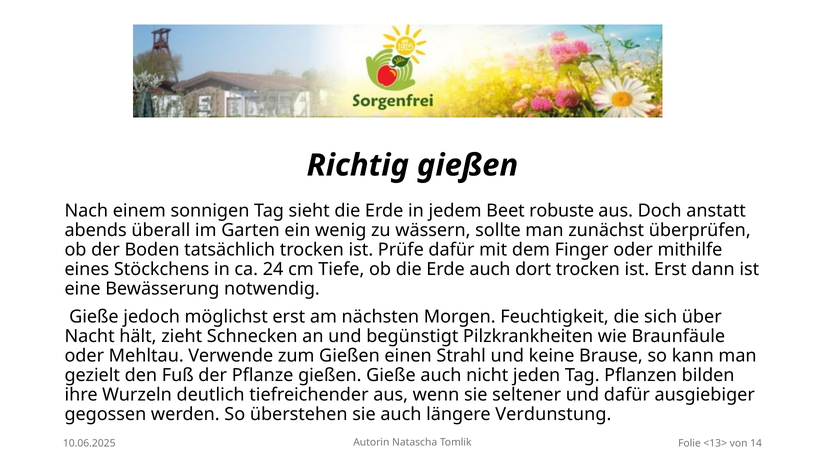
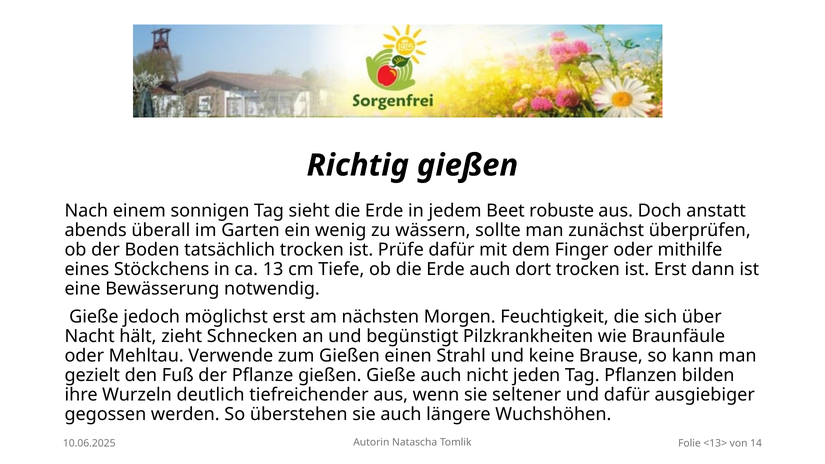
24: 24 -> 13
Verdunstung: Verdunstung -> Wuchshöhen
